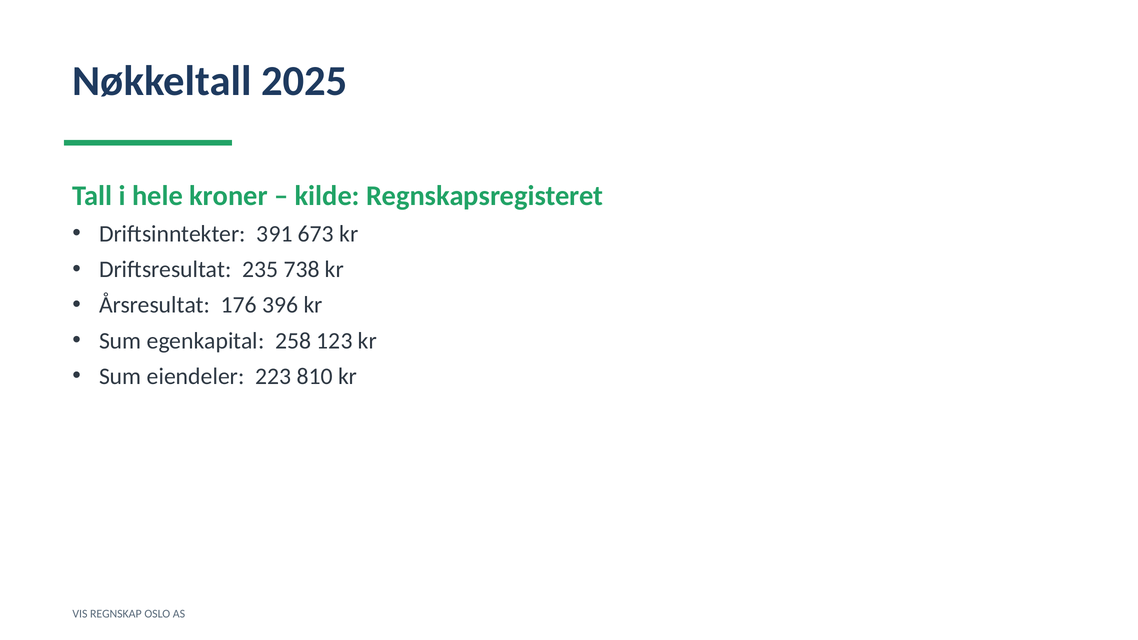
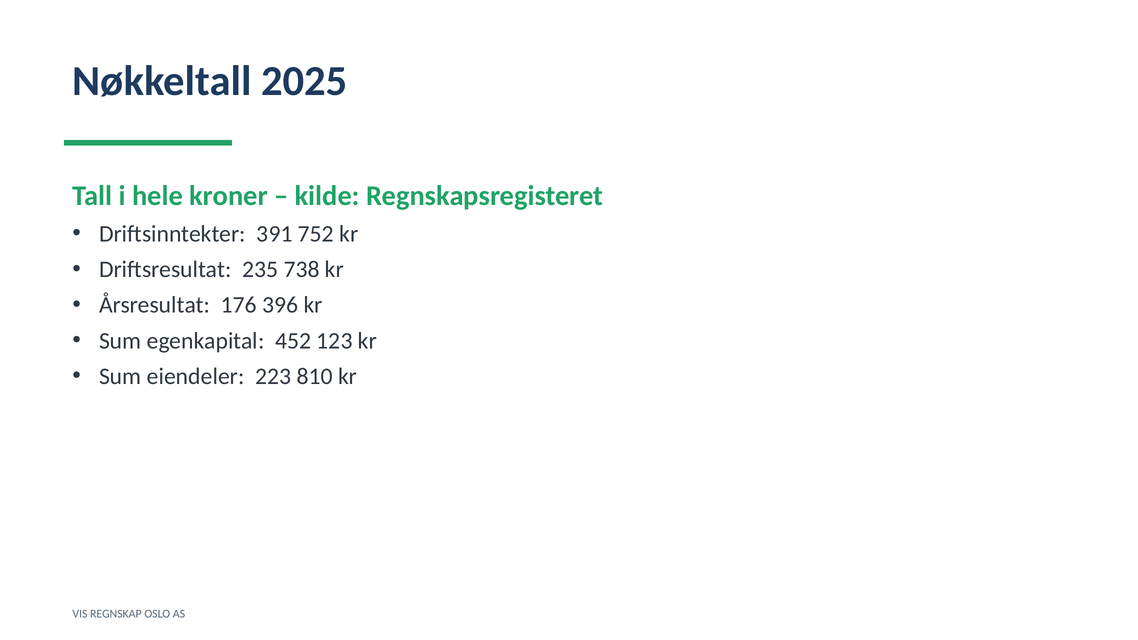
673: 673 -> 752
258: 258 -> 452
